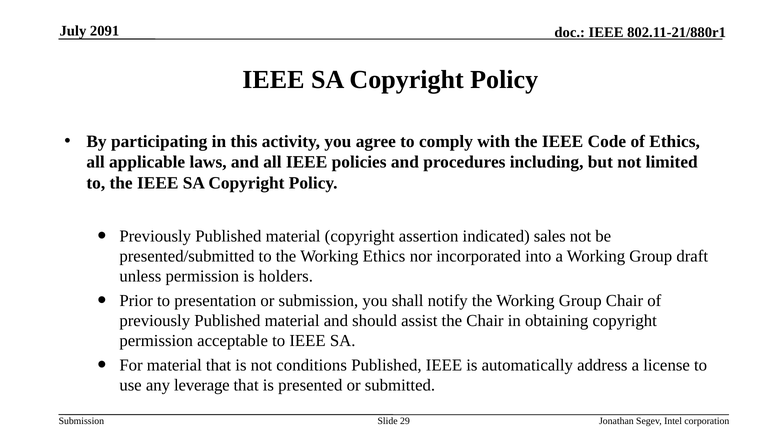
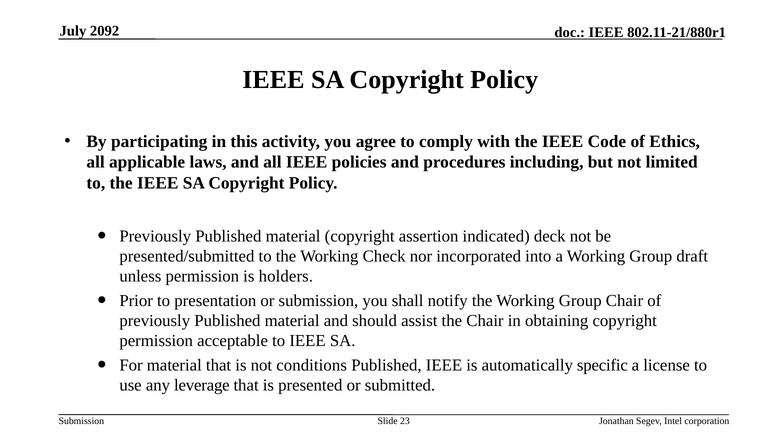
2091: 2091 -> 2092
sales: sales -> deck
Working Ethics: Ethics -> Check
address: address -> specific
29: 29 -> 23
